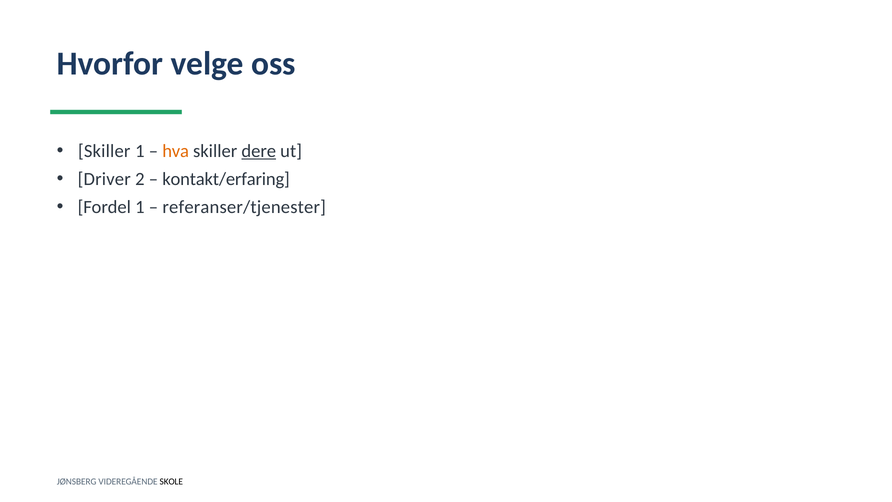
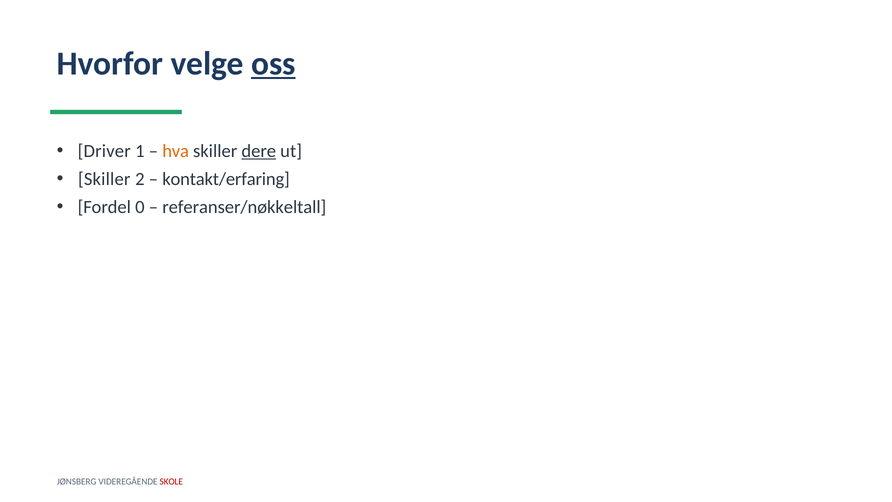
oss underline: none -> present
Skiller at (104, 151): Skiller -> Driver
Driver at (104, 179): Driver -> Skiller
Fordel 1: 1 -> 0
referanser/tjenester: referanser/tjenester -> referanser/nøkkeltall
SKOLE colour: black -> red
